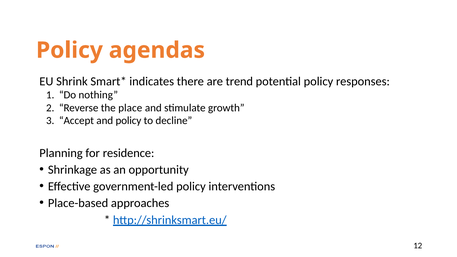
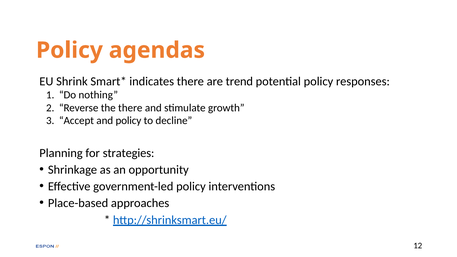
the place: place -> there
residence: residence -> strategies
